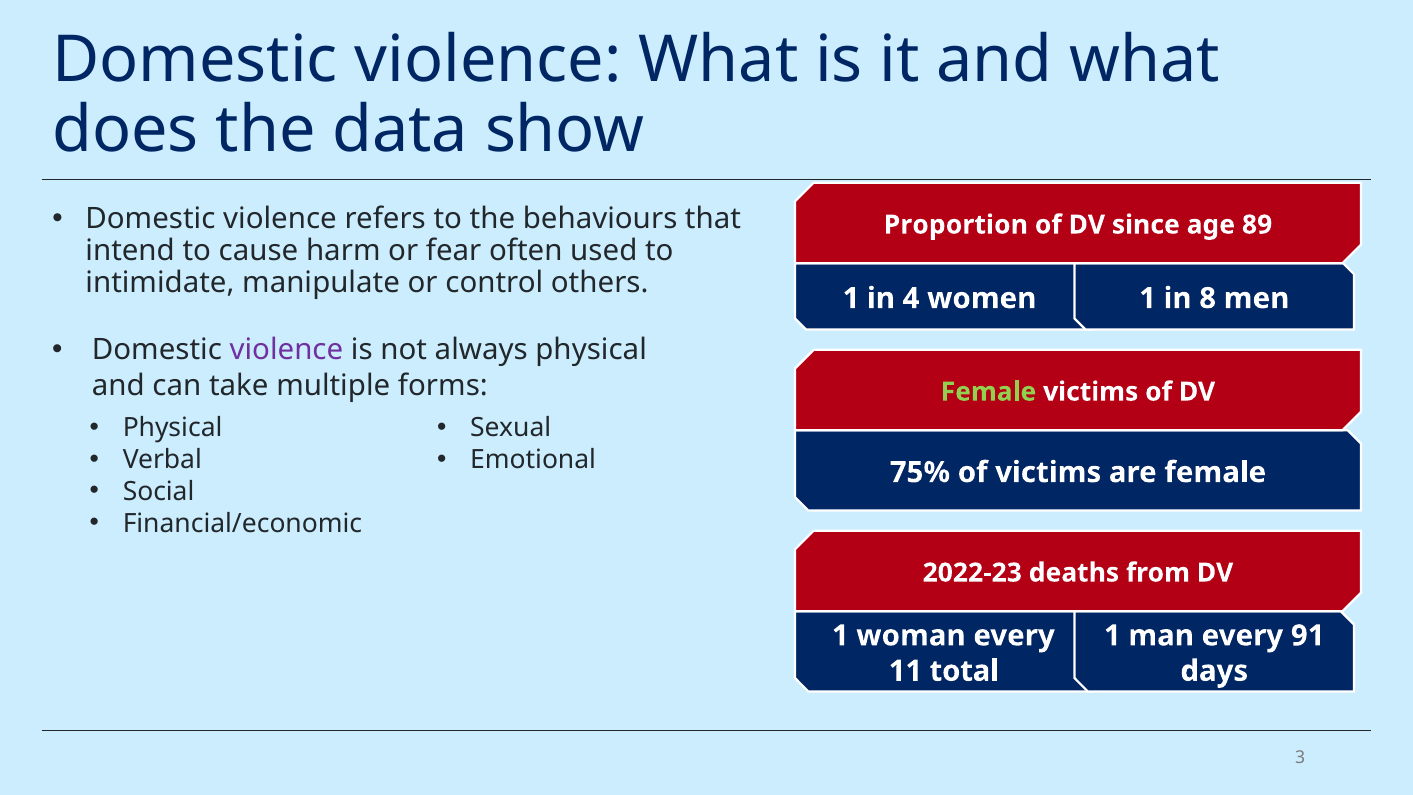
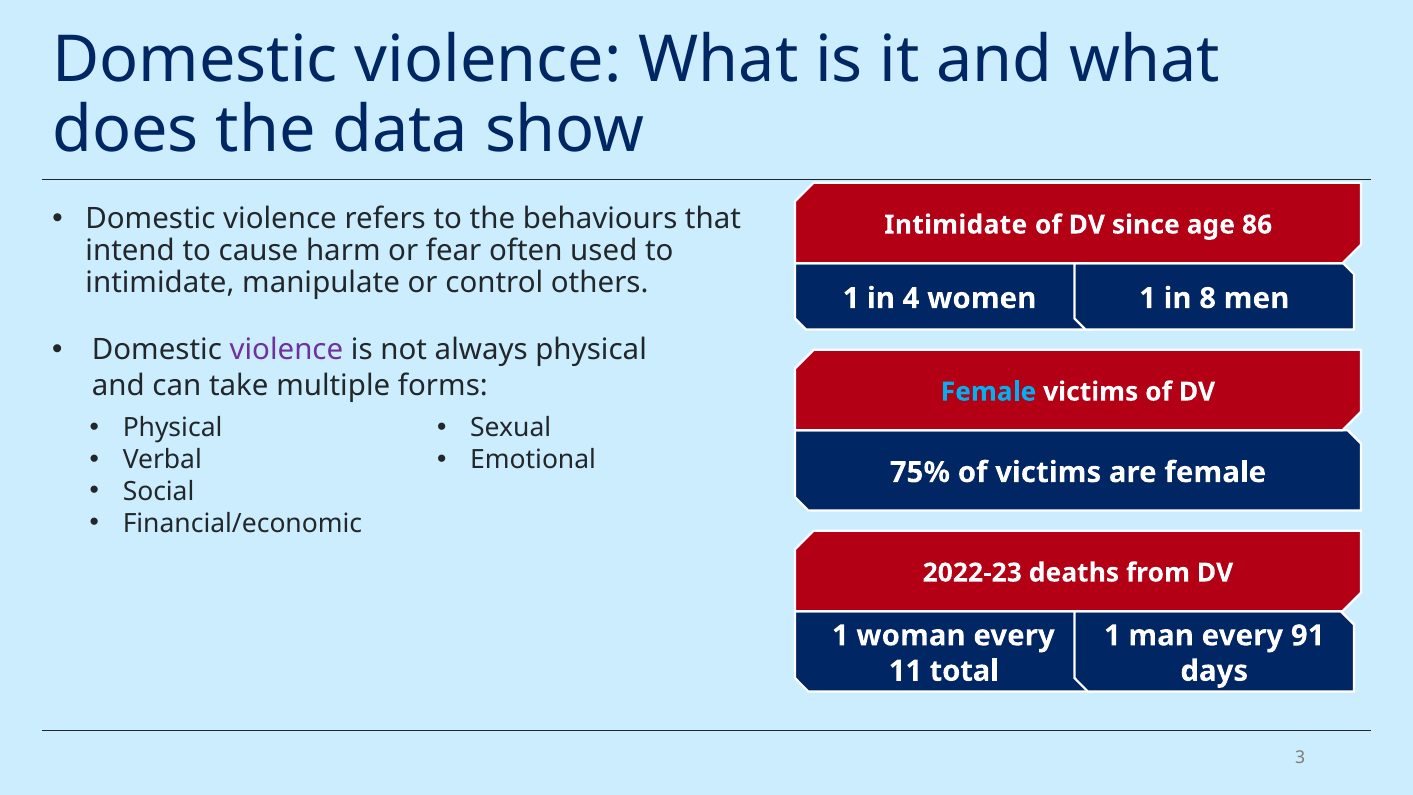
Proportion at (956, 225): Proportion -> Intimidate
89: 89 -> 86
Female at (988, 392) colour: light green -> light blue
